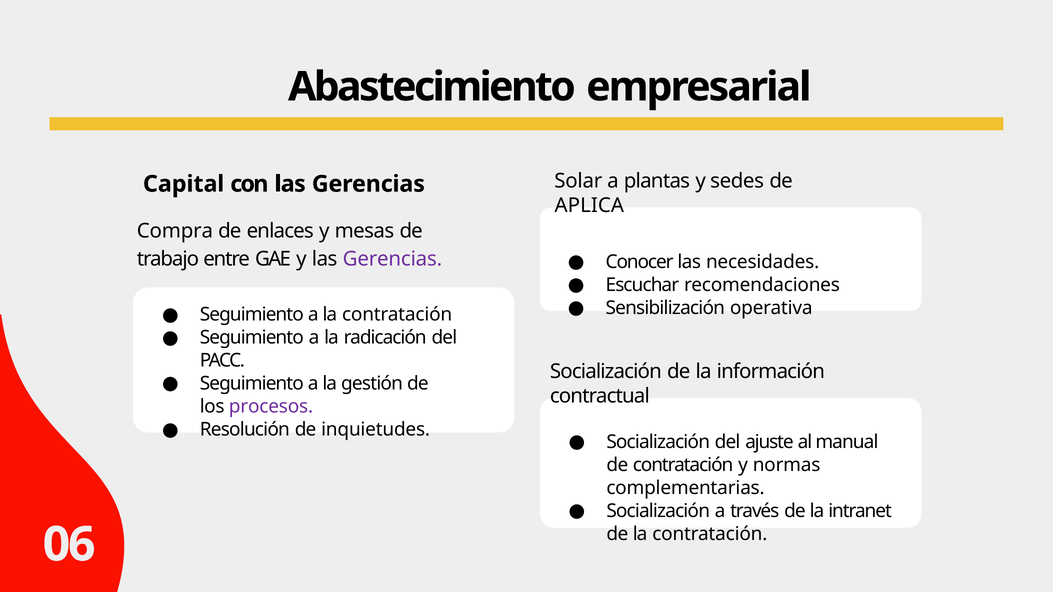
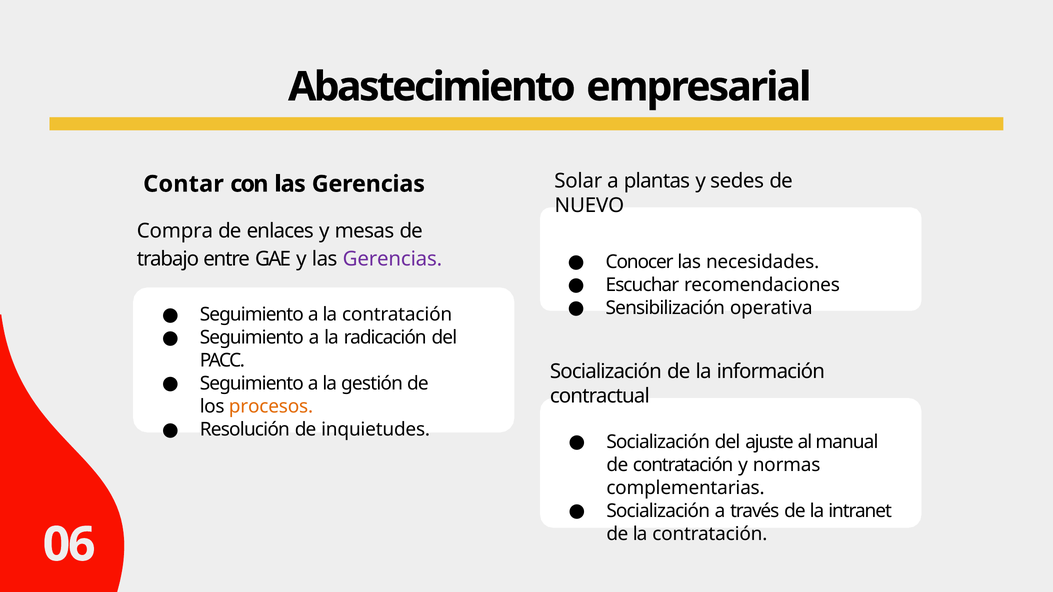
Capital: Capital -> Contar
APLICA: APLICA -> NUEVO
procesos colour: purple -> orange
